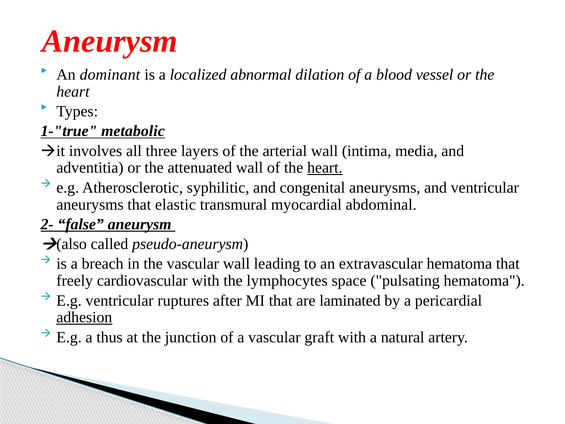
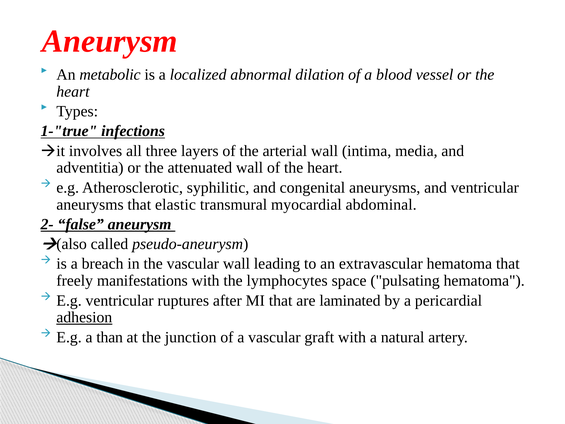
dominant: dominant -> metabolic
metabolic: metabolic -> infections
heart at (325, 168) underline: present -> none
cardiovascular: cardiovascular -> manifestations
thus: thus -> than
